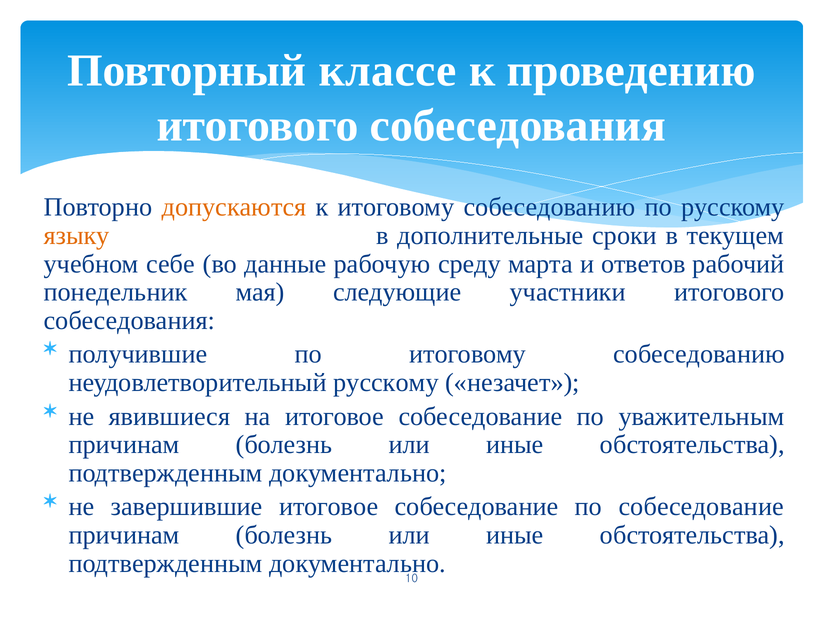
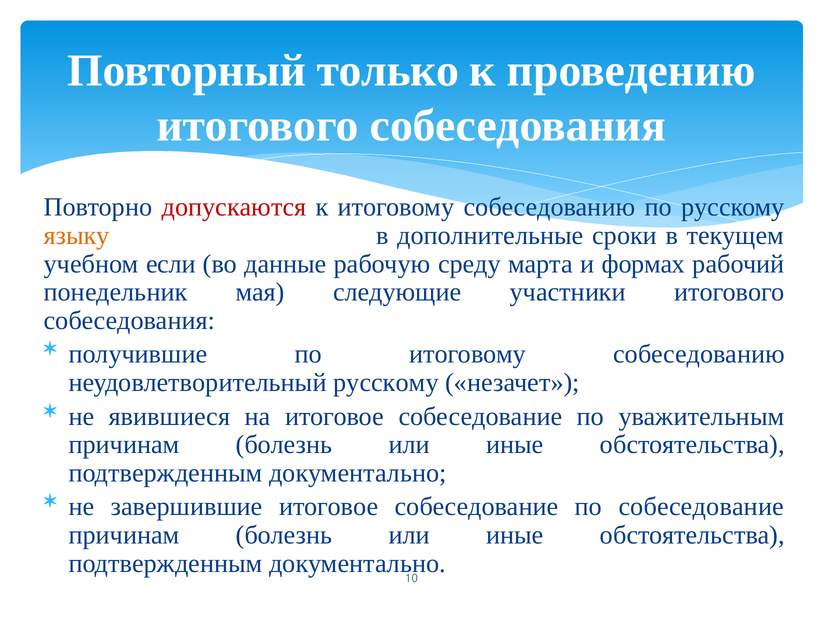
классе: классе -> только
допускаются colour: orange -> red
себе: себе -> если
ответов: ответов -> формах
